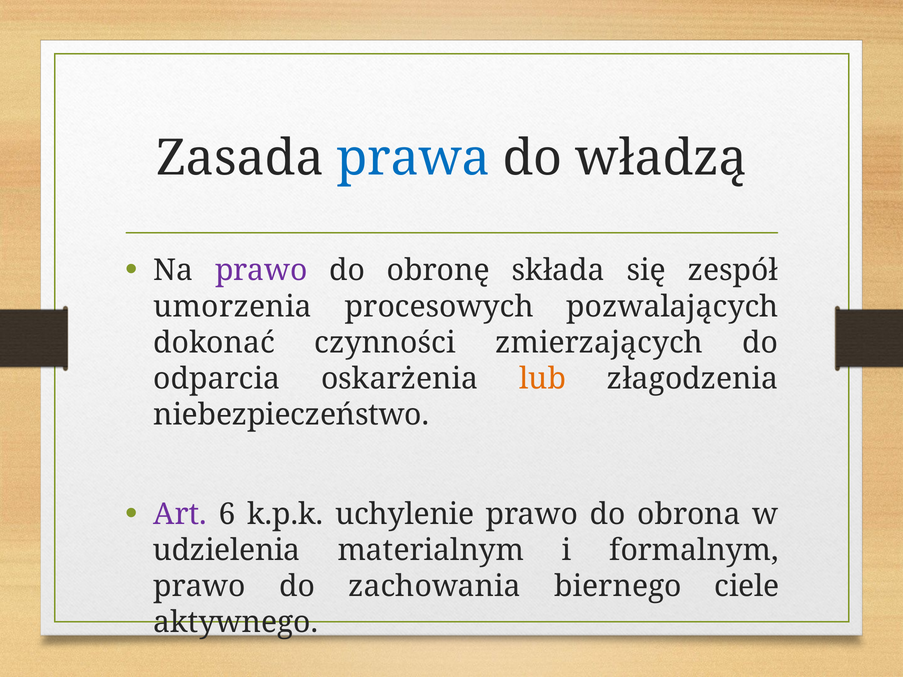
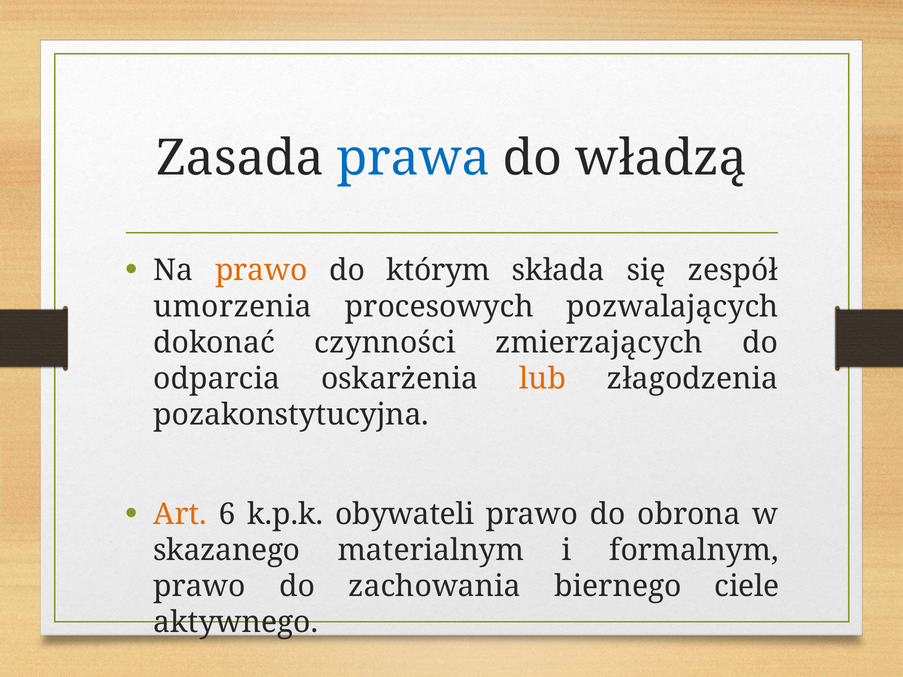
prawo at (261, 271) colour: purple -> orange
obronę: obronę -> którym
niebezpieczeństwo: niebezpieczeństwo -> pozakonstytucyjna
Art colour: purple -> orange
uchylenie: uchylenie -> obywateli
udzielenia: udzielenia -> skazanego
